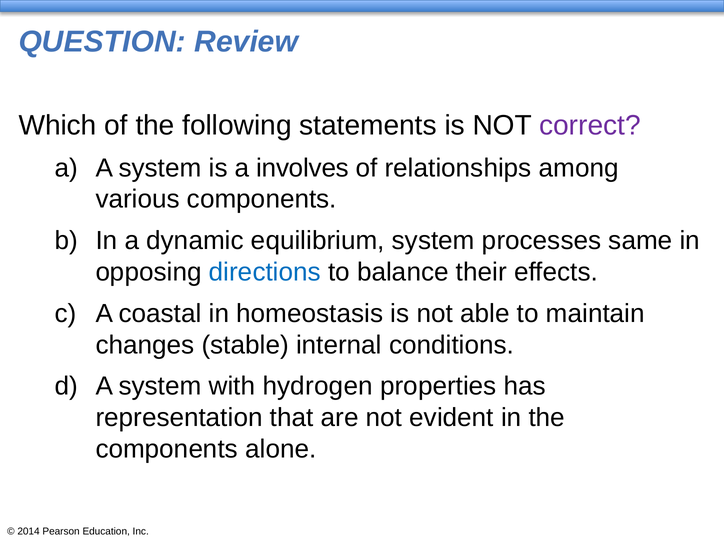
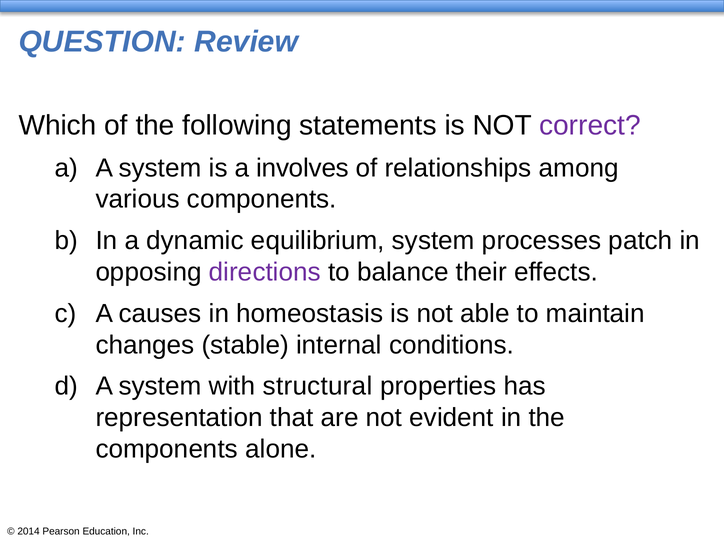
same: same -> patch
directions colour: blue -> purple
coastal: coastal -> causes
hydrogen: hydrogen -> structural
